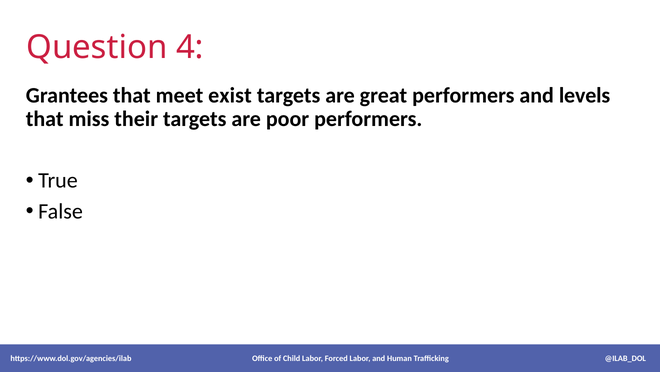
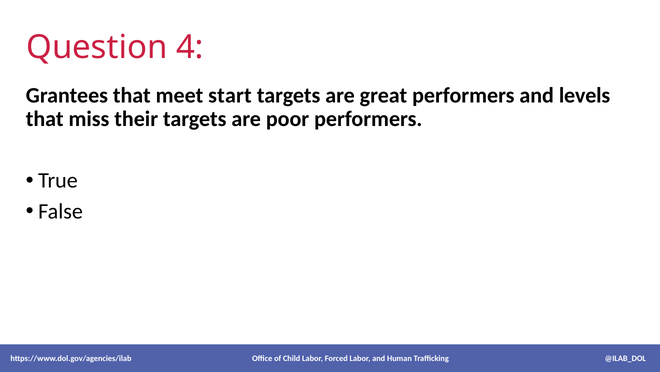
exist: exist -> start
